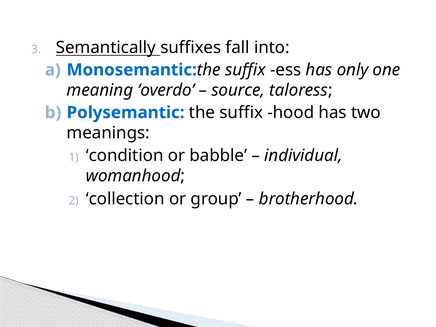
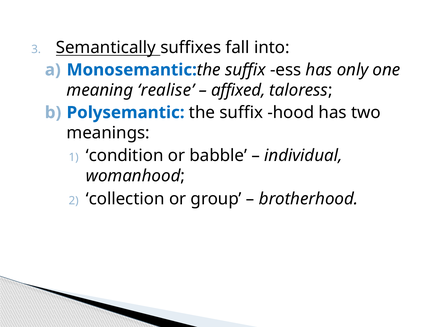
overdo: overdo -> realise
source: source -> affixed
